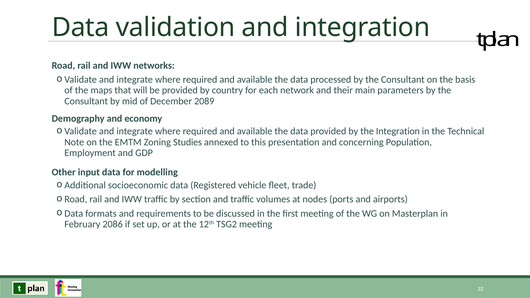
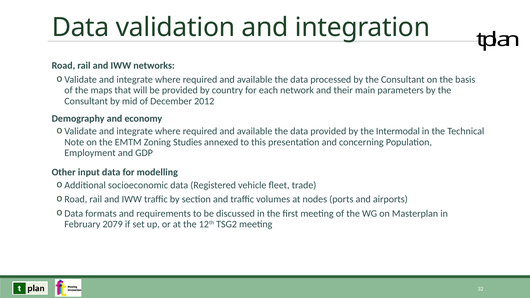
2089: 2089 -> 2012
the Integration: Integration -> Intermodal
2086: 2086 -> 2079
